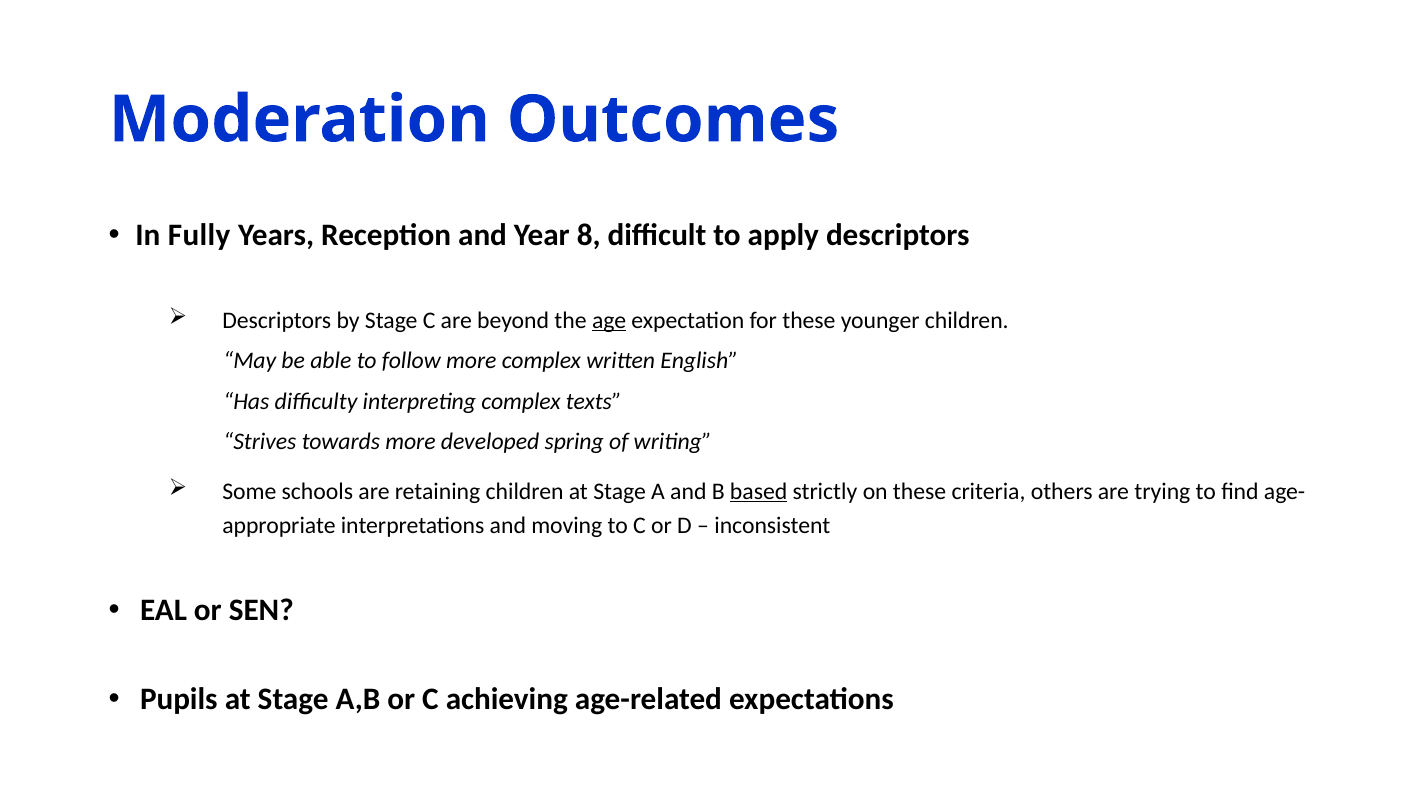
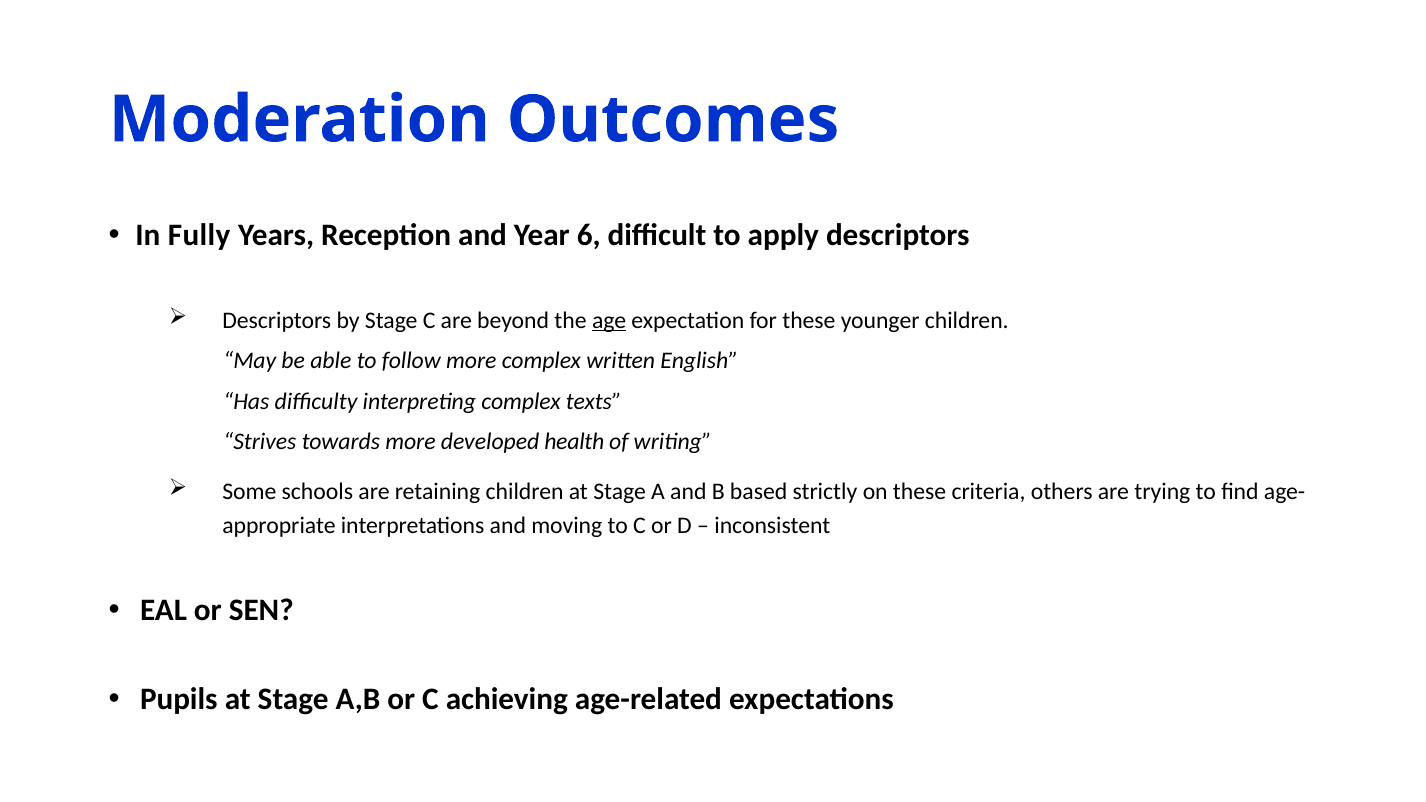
8: 8 -> 6
spring: spring -> health
based underline: present -> none
